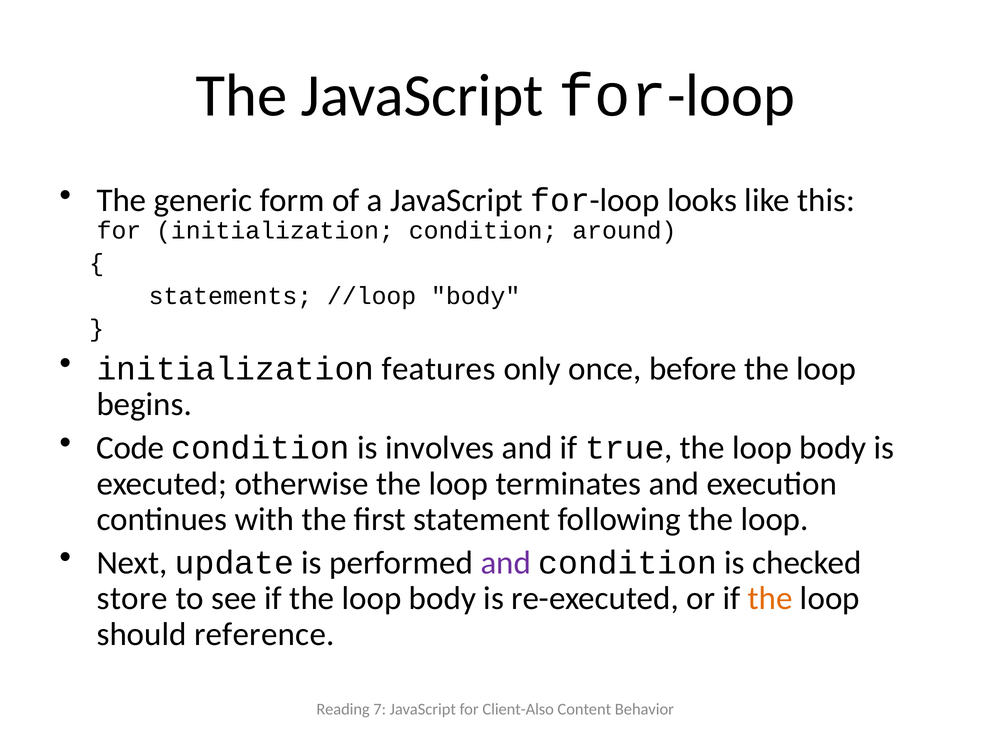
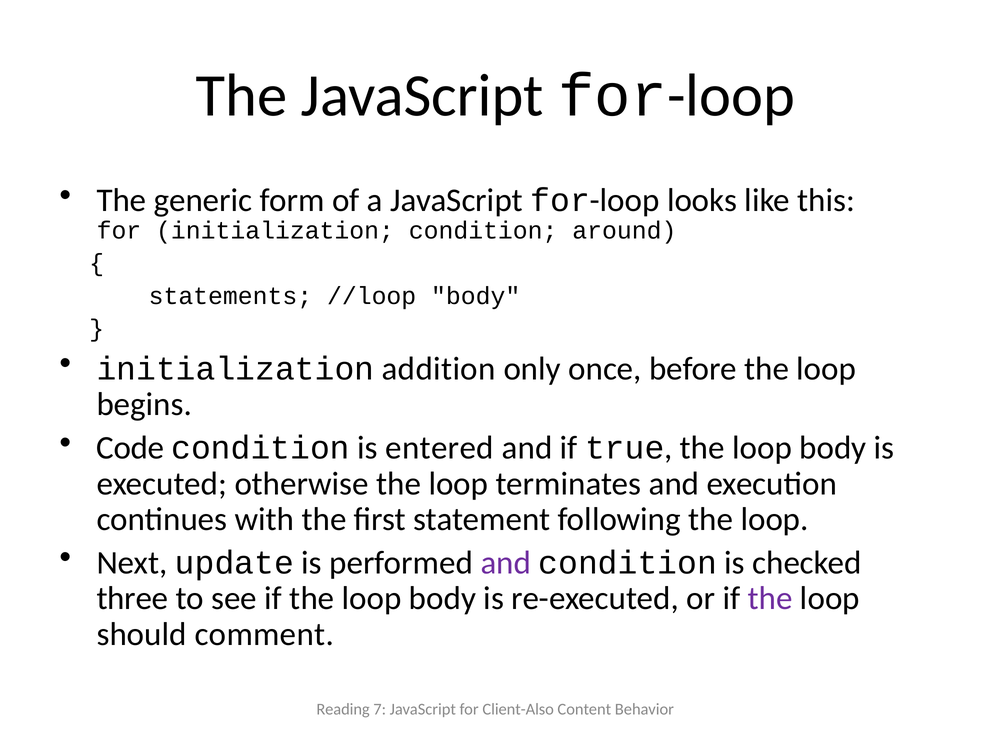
features: features -> addition
involves: involves -> entered
store: store -> three
the at (770, 599) colour: orange -> purple
reference: reference -> comment
